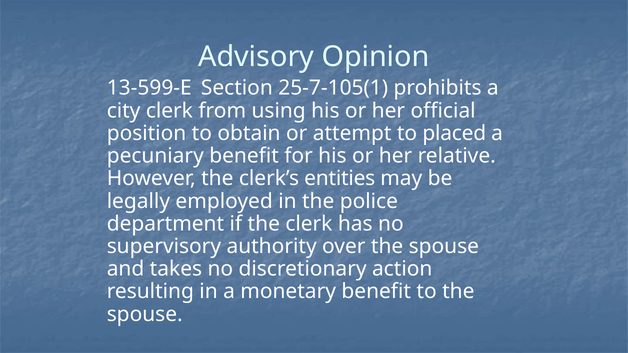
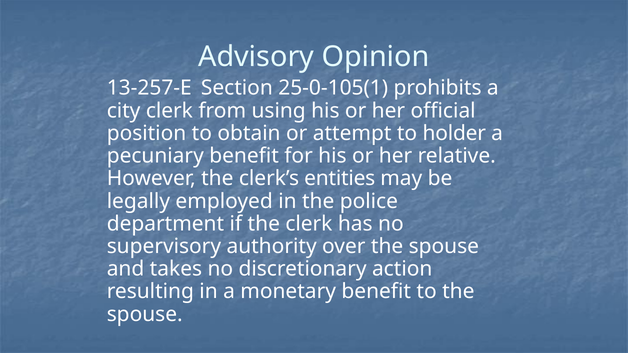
13-599-E: 13-599-E -> 13-257-E
25-7-105(1: 25-7-105(1 -> 25-0-105(1
placed: placed -> holder
